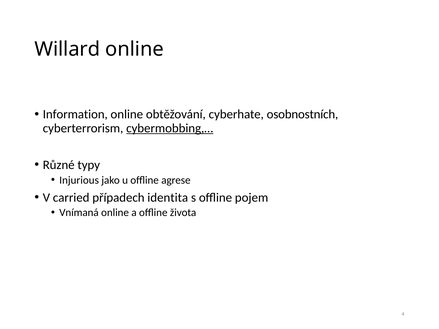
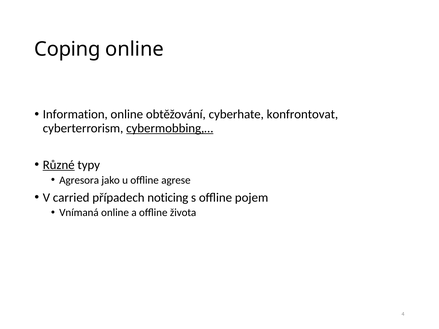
Willard: Willard -> Coping
osobnostních: osobnostních -> konfrontovat
Různé underline: none -> present
Injurious: Injurious -> Agresora
identita: identita -> noticing
